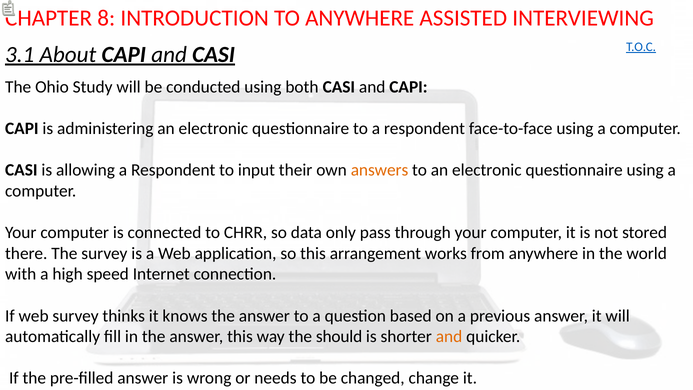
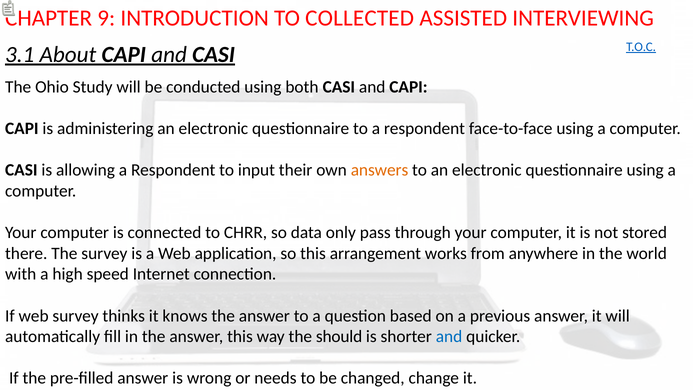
8: 8 -> 9
TO ANYWHERE: ANYWHERE -> COLLECTED
and at (449, 336) colour: orange -> blue
